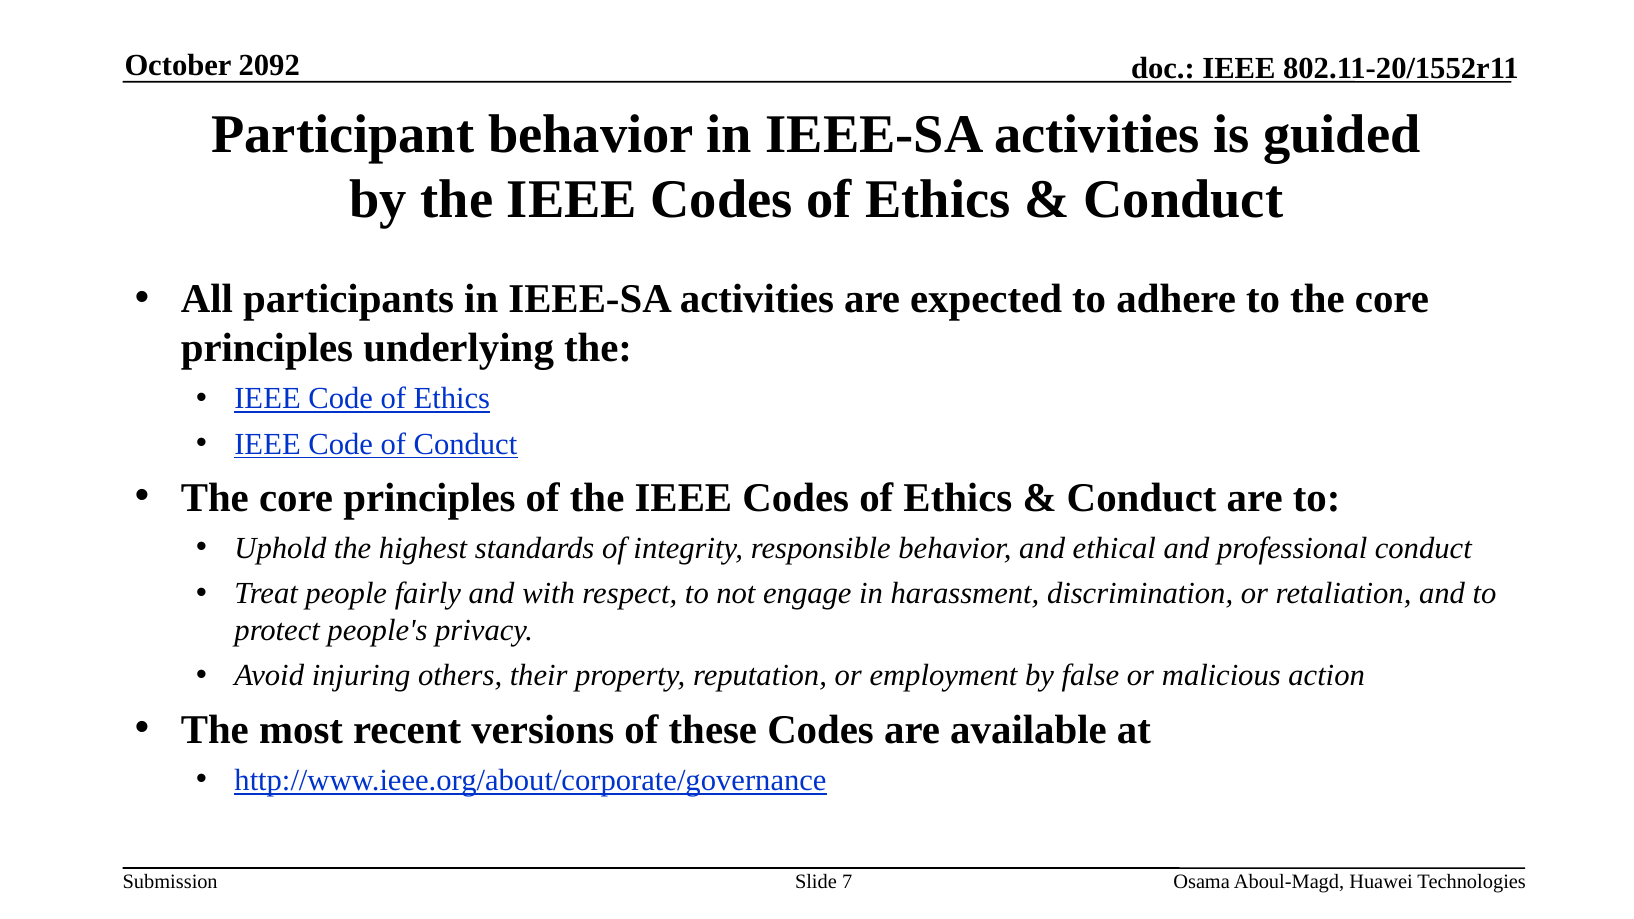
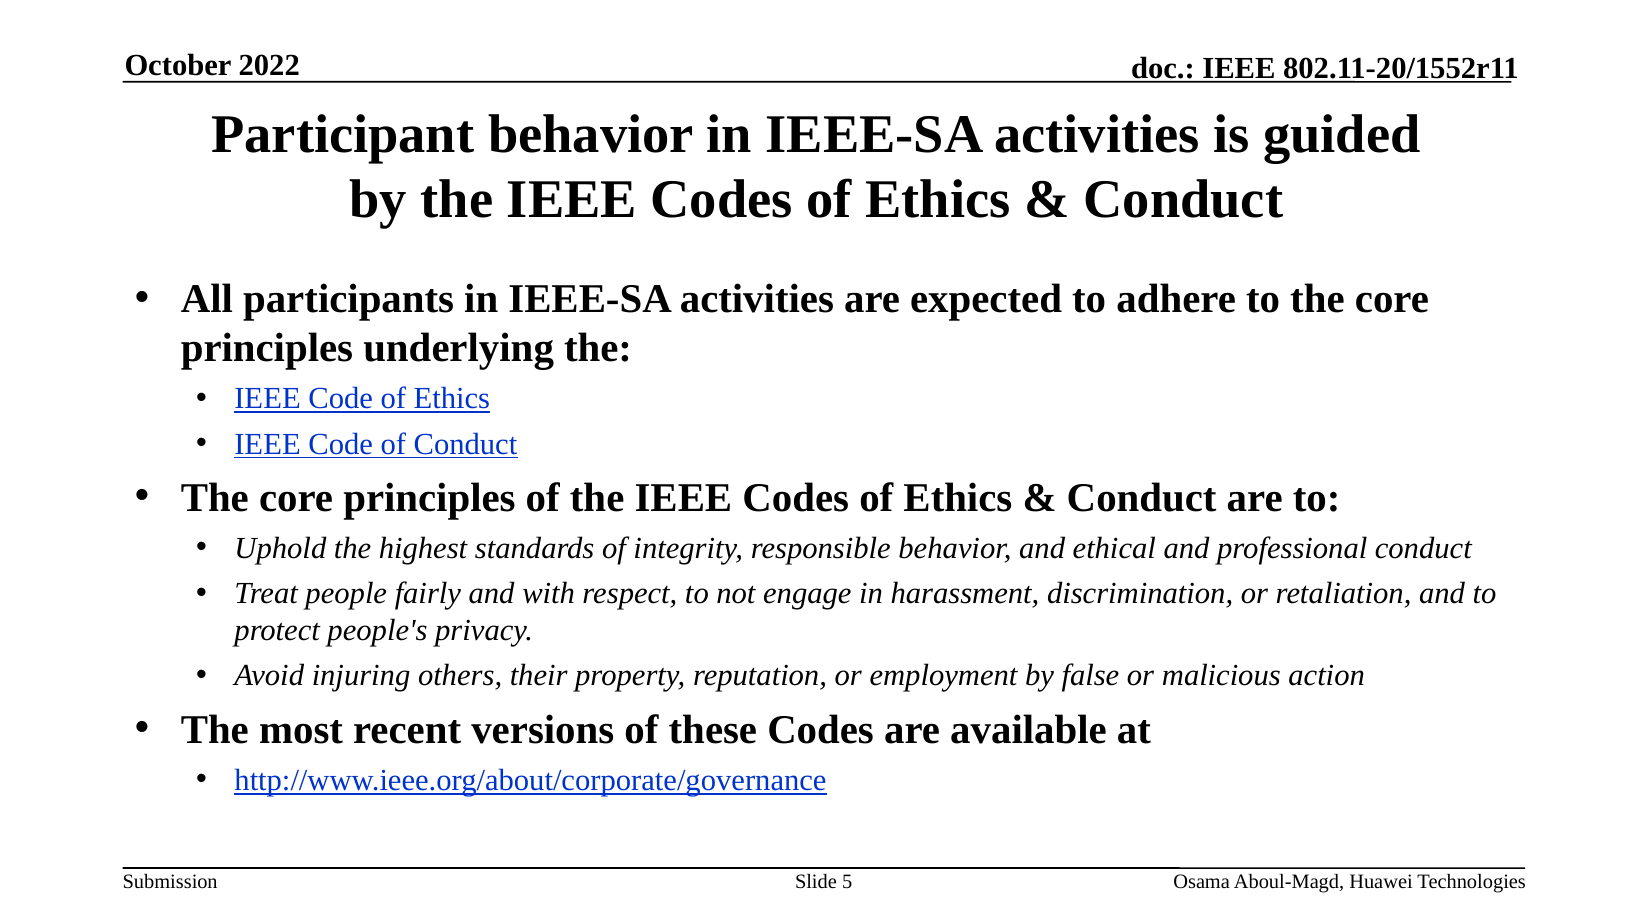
2092: 2092 -> 2022
7: 7 -> 5
